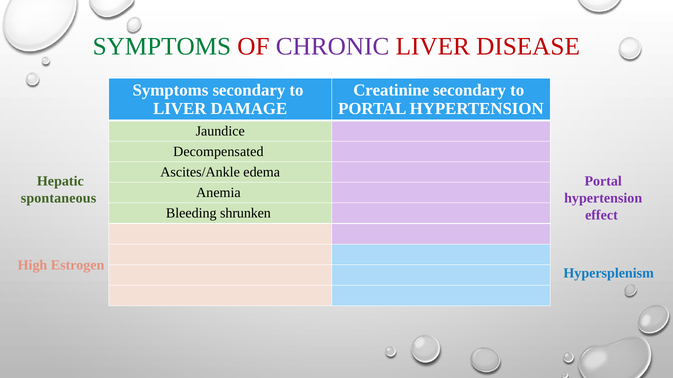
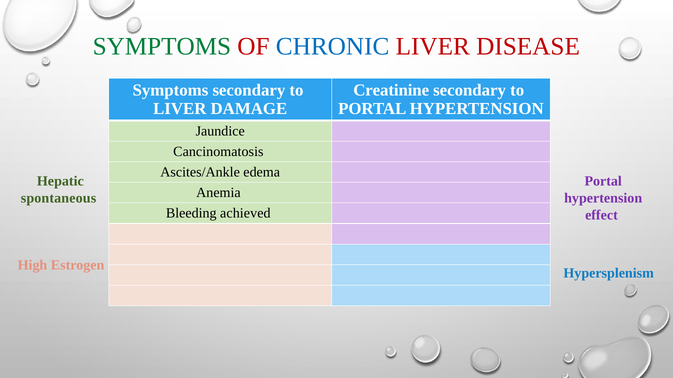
CHRONIC colour: purple -> blue
Decompensated: Decompensated -> Cancinomatosis
shrunken: shrunken -> achieved
